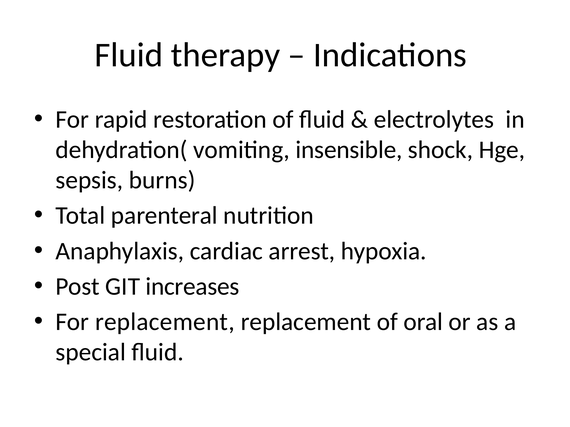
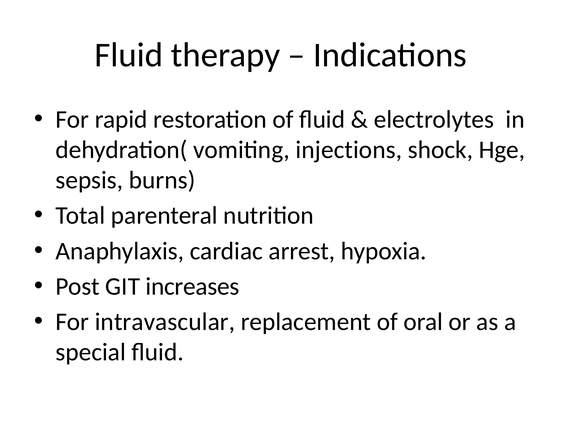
insensible: insensible -> injections
For replacement: replacement -> intravascular
